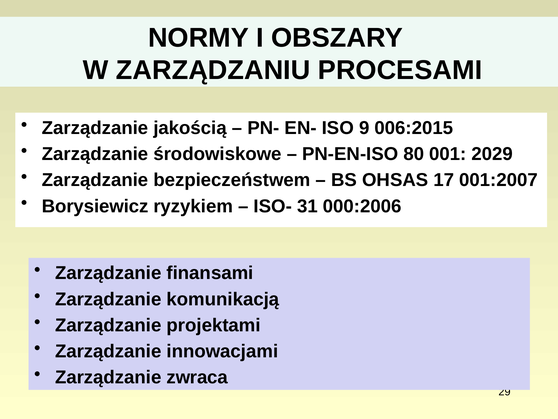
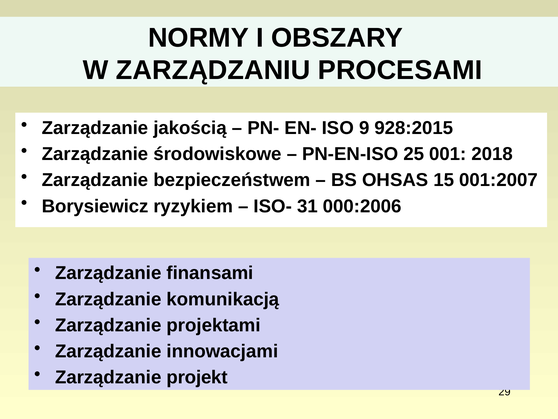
006:2015: 006:2015 -> 928:2015
80: 80 -> 25
2029: 2029 -> 2018
17: 17 -> 15
zwraca: zwraca -> projekt
